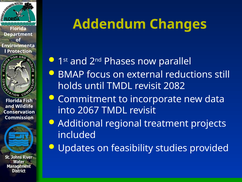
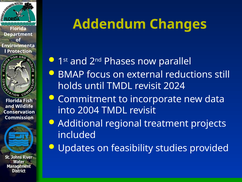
2082: 2082 -> 2024
2067: 2067 -> 2004
